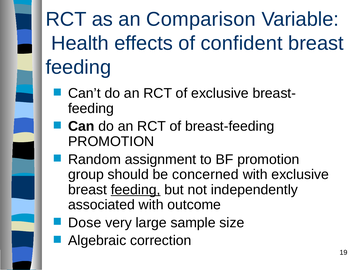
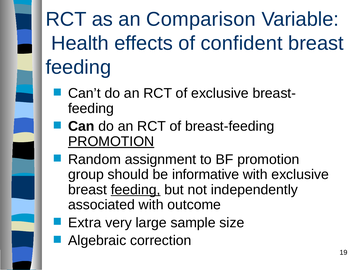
PROMOTION at (111, 141) underline: none -> present
concerned: concerned -> informative
Dose: Dose -> Extra
